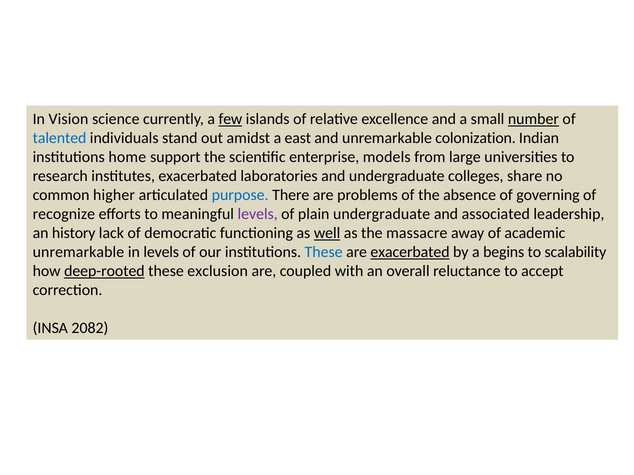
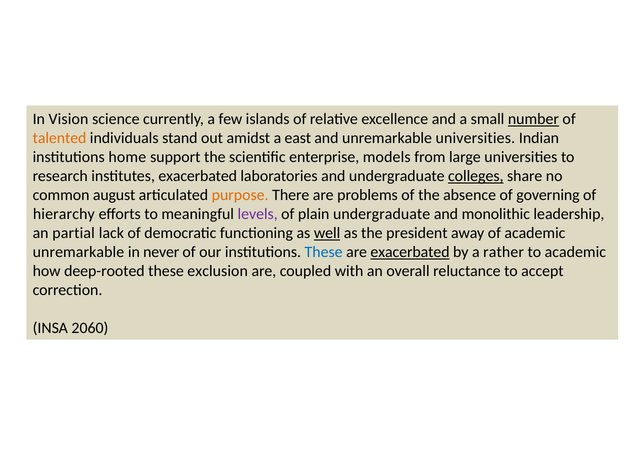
few underline: present -> none
talented colour: blue -> orange
unremarkable colonization: colonization -> universities
colleges underline: none -> present
higher: higher -> august
purpose colour: blue -> orange
recognize: recognize -> hierarchy
associated: associated -> monolithic
history: history -> partial
massacre: massacre -> president
in levels: levels -> never
begins: begins -> rather
to scalability: scalability -> academic
deep-rooted underline: present -> none
2082: 2082 -> 2060
